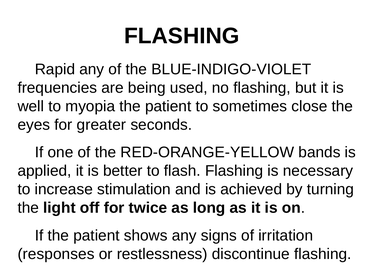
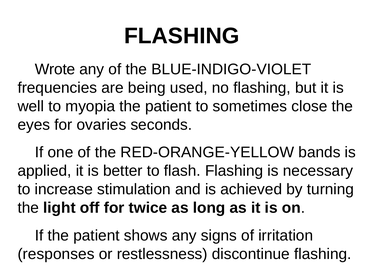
Rapid: Rapid -> Wrote
greater: greater -> ovaries
